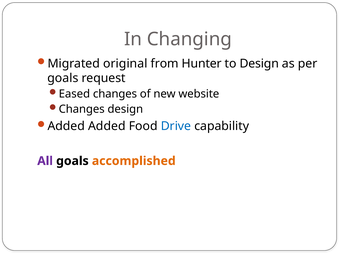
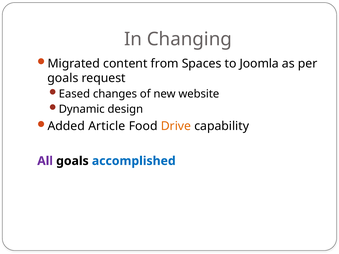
original: original -> content
Hunter: Hunter -> Spaces
to Design: Design -> Joomla
Changes at (82, 109): Changes -> Dynamic
Added Added: Added -> Article
Drive colour: blue -> orange
accomplished colour: orange -> blue
